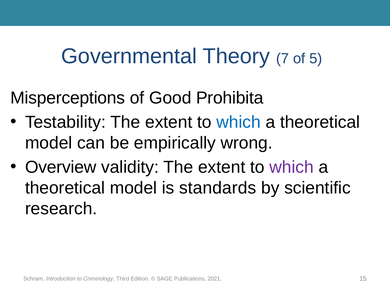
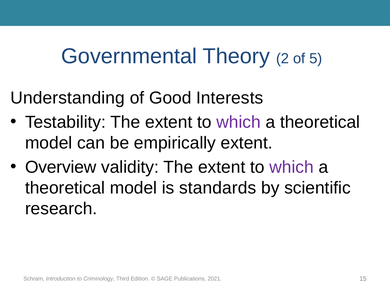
7: 7 -> 2
Misperceptions: Misperceptions -> Understanding
Prohibita: Prohibita -> Interests
which at (239, 122) colour: blue -> purple
empirically wrong: wrong -> extent
